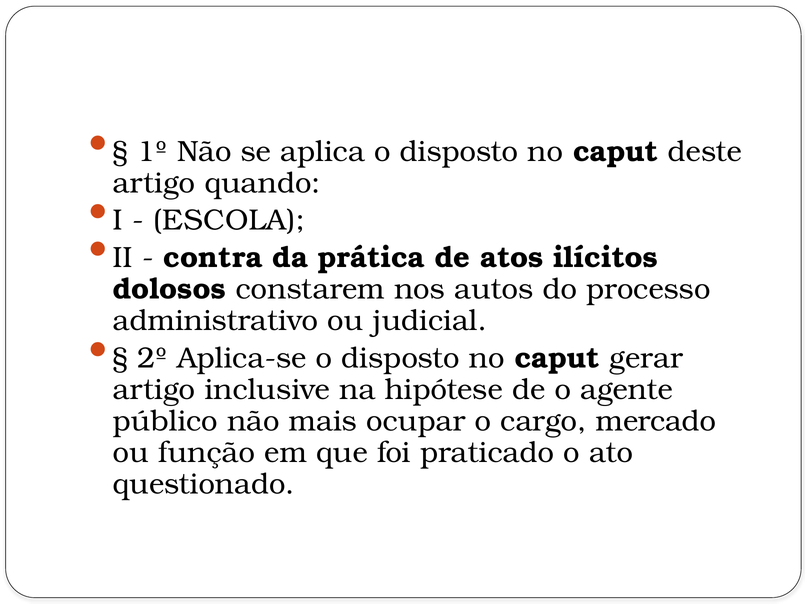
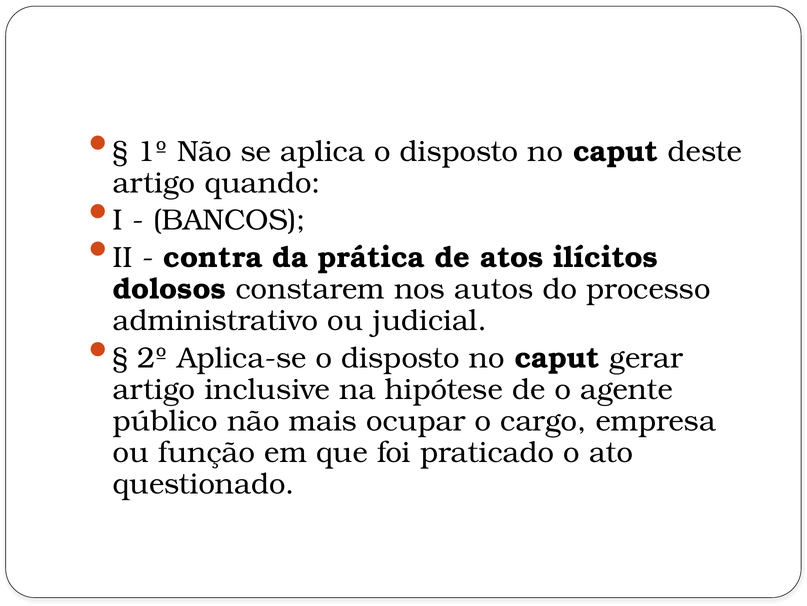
ESCOLA: ESCOLA -> BANCOS
mercado: mercado -> empresa
